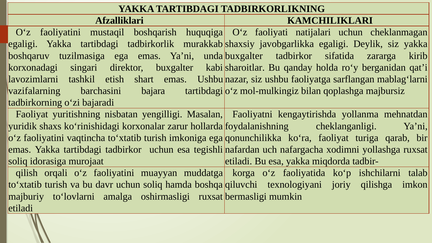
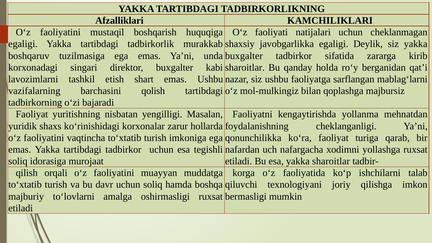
bajara: bajara -> qolish
yakka miqdorda: miqdorda -> sharoitlar
